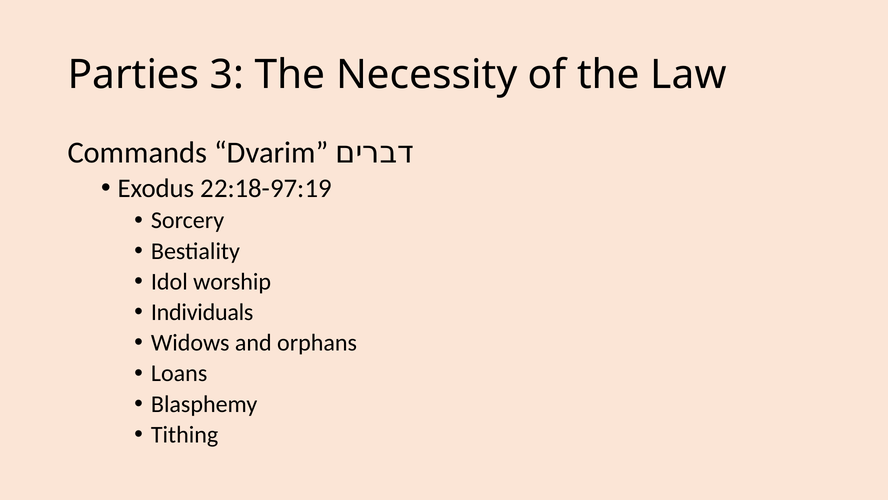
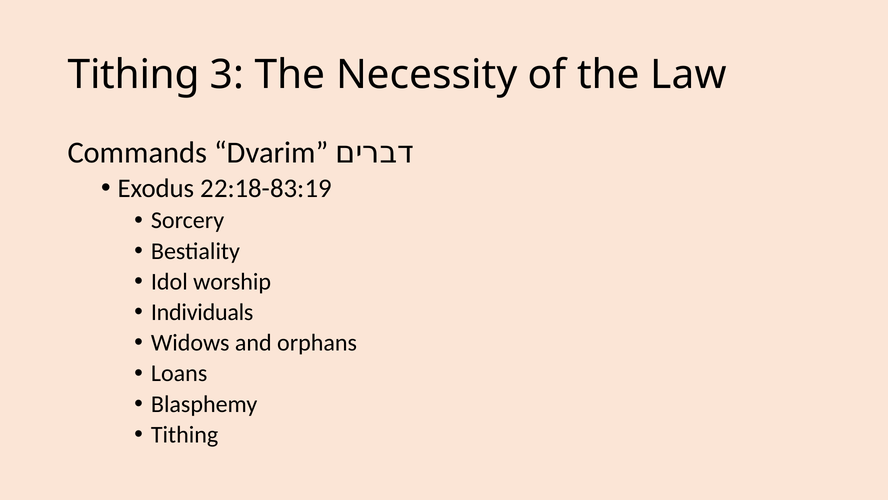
Parties at (134, 75): Parties -> Tithing
22:18-97:19: 22:18-97:19 -> 22:18-83:19
